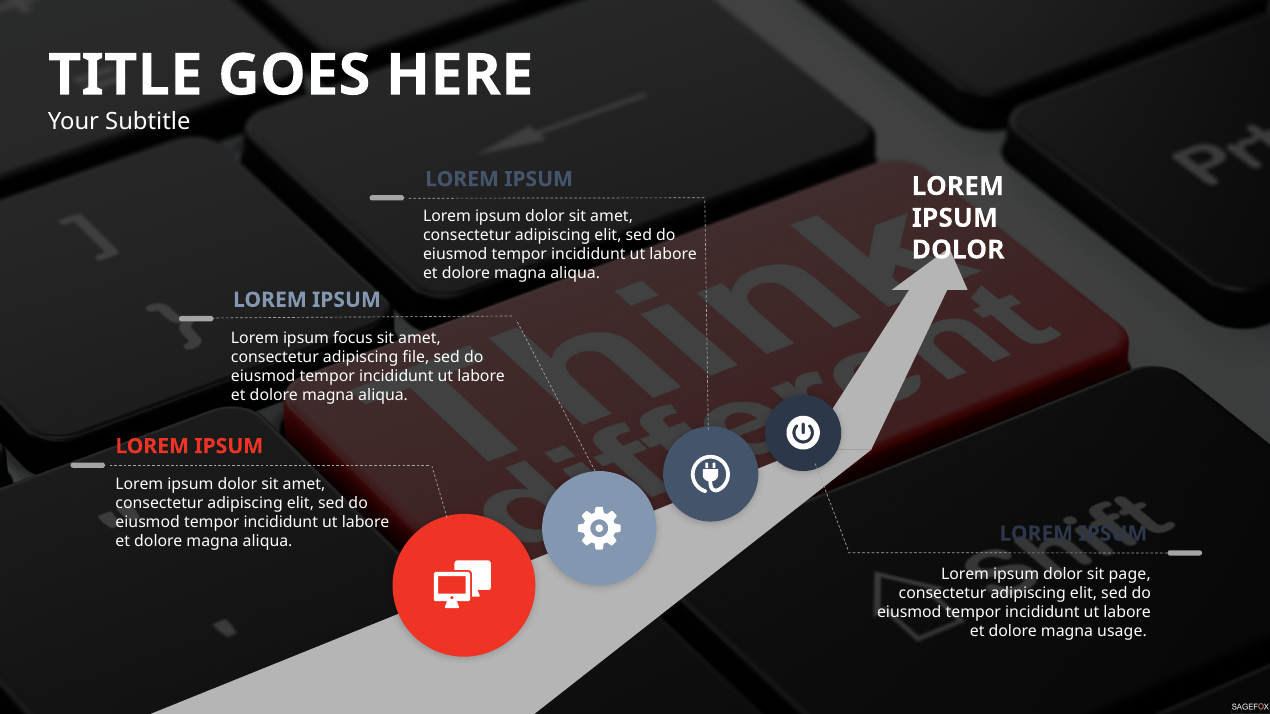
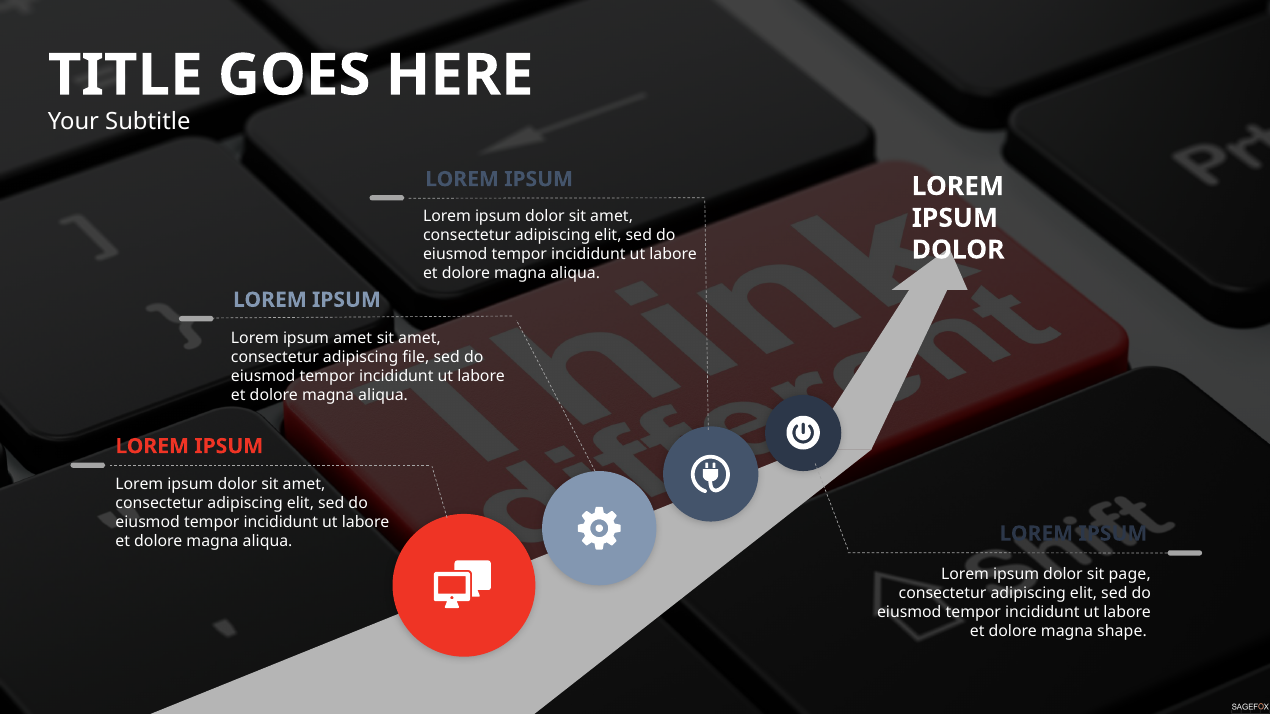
ipsum focus: focus -> amet
usage: usage -> shape
